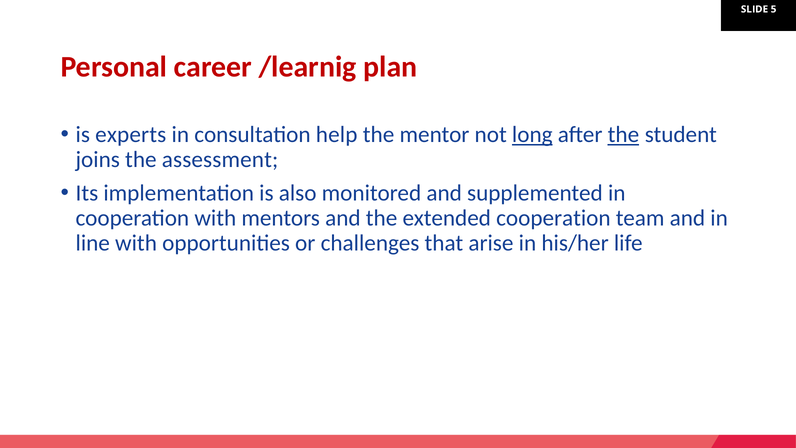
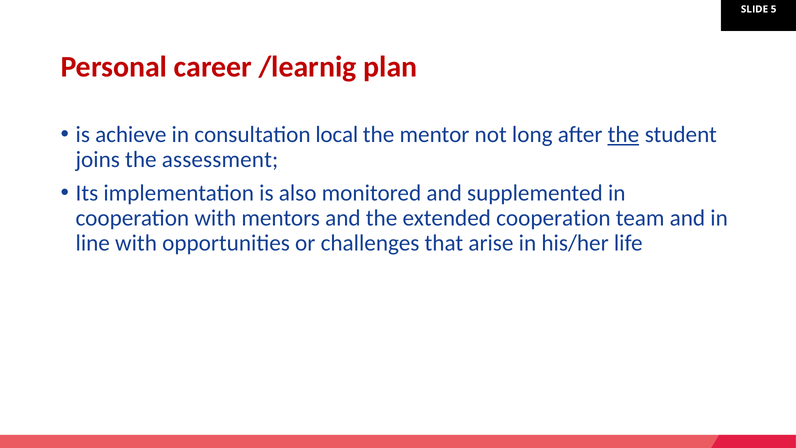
experts: experts -> achieve
help: help -> local
long underline: present -> none
